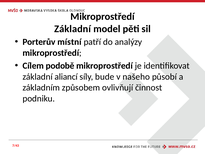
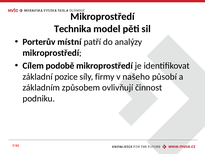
Základní at (73, 29): Základní -> Technika
aliancí: aliancí -> pozice
bude: bude -> firmy
